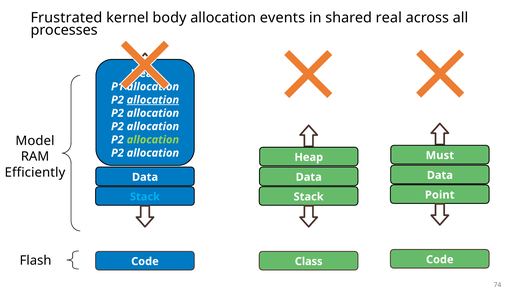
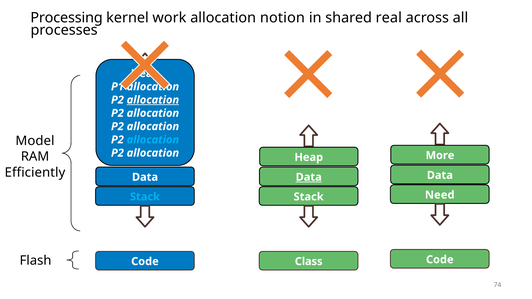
Frustrated: Frustrated -> Processing
body: body -> work
events: events -> notion
allocation at (153, 140) colour: light green -> light blue
Must: Must -> More
Data at (309, 177) underline: none -> present
Point: Point -> Need
